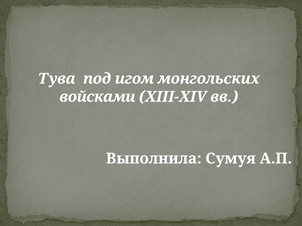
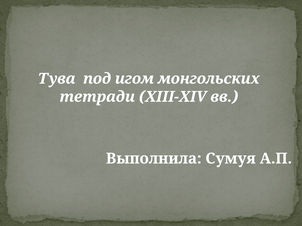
войсками: войсками -> тетради
